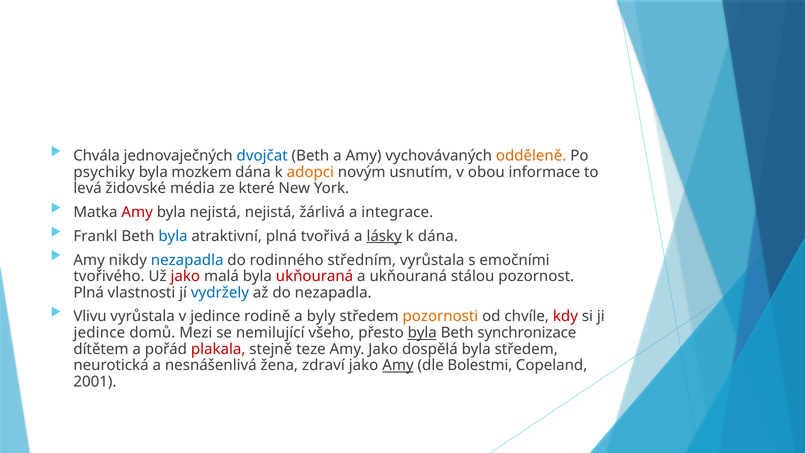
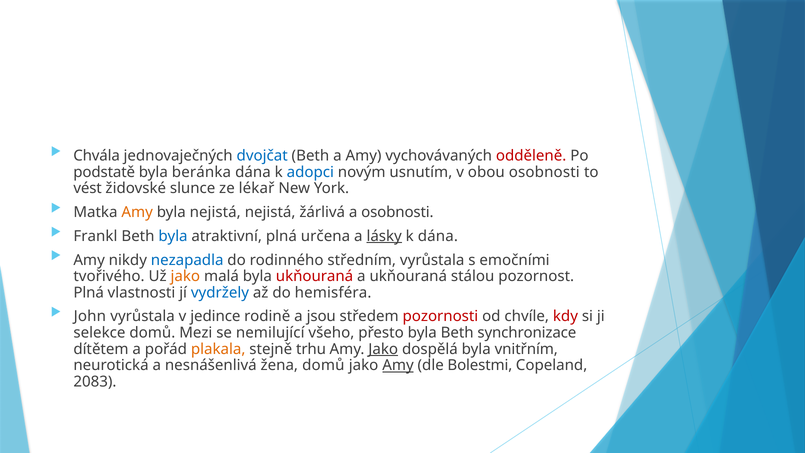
odděleně colour: orange -> red
psychiky: psychiky -> podstatě
mozkem: mozkem -> beránka
adopci colour: orange -> blue
obou informace: informace -> osobnosti
levá: levá -> vést
média: média -> slunce
které: které -> lékař
Amy at (137, 212) colour: red -> orange
a integrace: integrace -> osobnosti
tvořivá: tvořivá -> určena
jako at (185, 276) colour: red -> orange
do nezapadla: nezapadla -> hemisféra
Vlivu: Vlivu -> John
byly: byly -> jsou
pozornosti colour: orange -> red
jedince at (99, 333): jedince -> selekce
byla at (422, 333) underline: present -> none
plakala colour: red -> orange
teze: teze -> trhu
Jako at (383, 349) underline: none -> present
byla středem: středem -> vnitřním
žena zdraví: zdraví -> domů
2001: 2001 -> 2083
